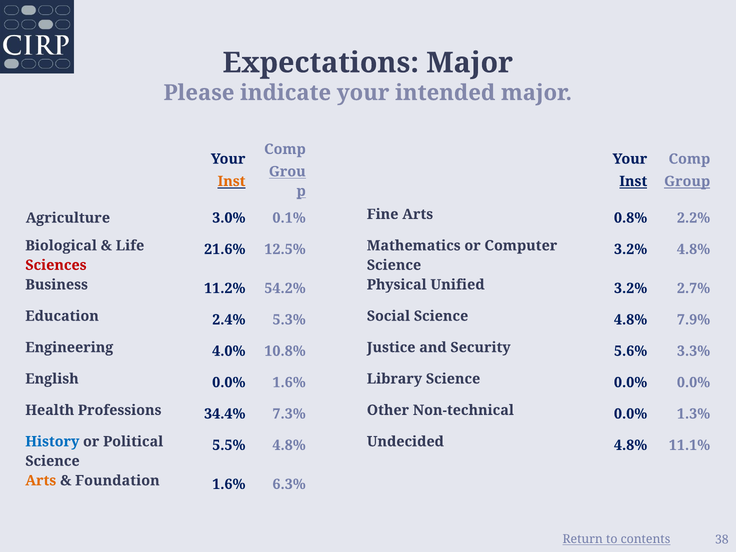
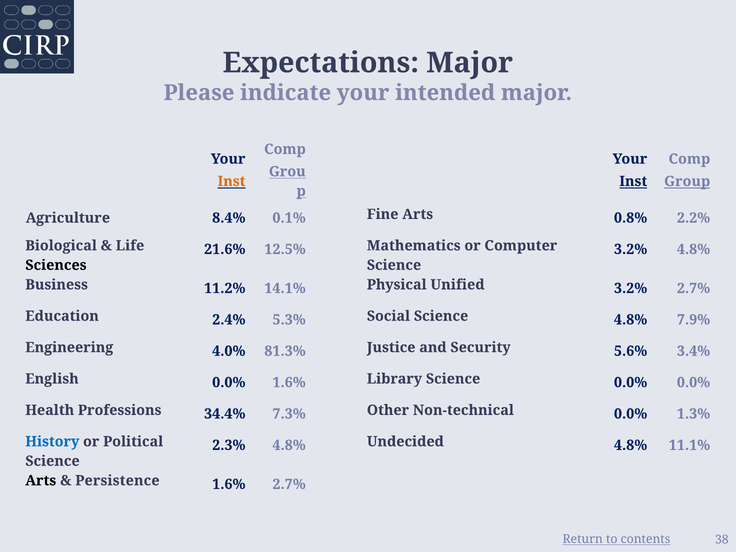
3.0%: 3.0% -> 8.4%
Sciences colour: red -> black
54.2%: 54.2% -> 14.1%
10.8%: 10.8% -> 81.3%
3.3%: 3.3% -> 3.4%
5.5%: 5.5% -> 2.3%
Arts at (41, 481) colour: orange -> black
Foundation: Foundation -> Persistence
1.6% 6.3%: 6.3% -> 2.7%
